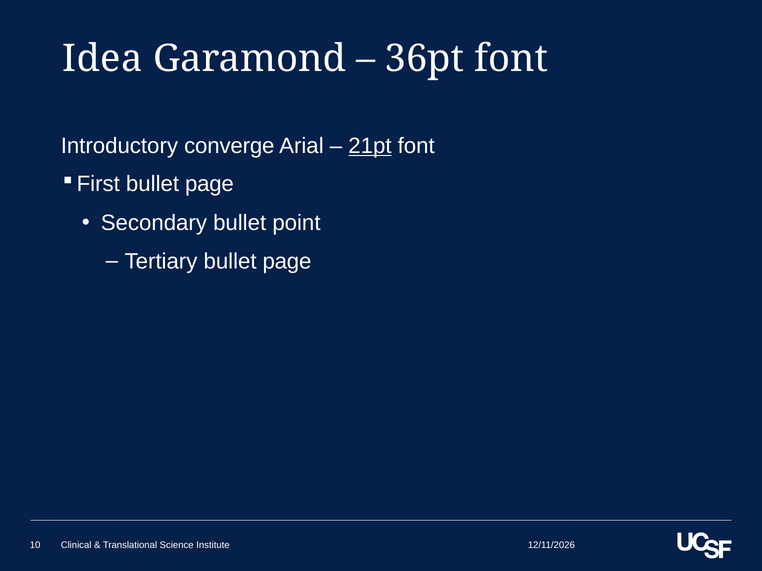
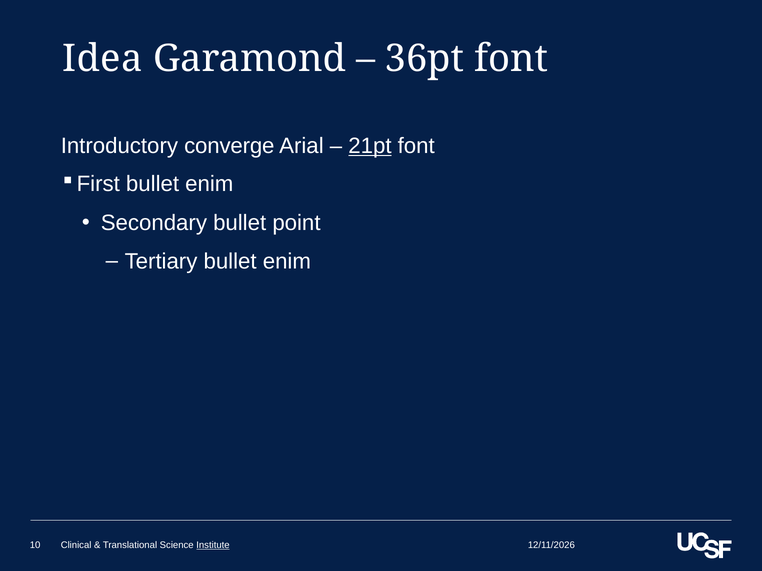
page at (209, 184): page -> enim
Tertiary bullet page: page -> enim
Institute underline: none -> present
